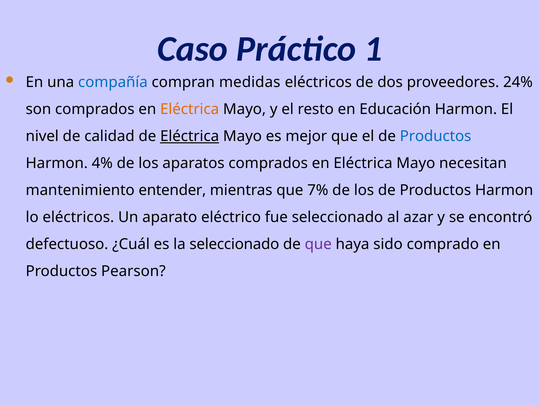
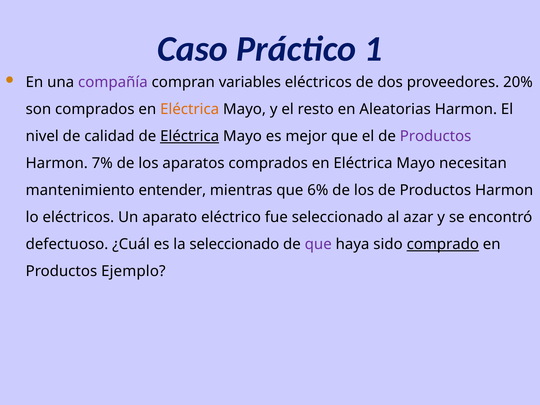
compañía colour: blue -> purple
medidas: medidas -> variables
24%: 24% -> 20%
Educación: Educación -> Aleatorias
Productos at (436, 136) colour: blue -> purple
4%: 4% -> 7%
7%: 7% -> 6%
comprado underline: none -> present
Pearson: Pearson -> Ejemplo
